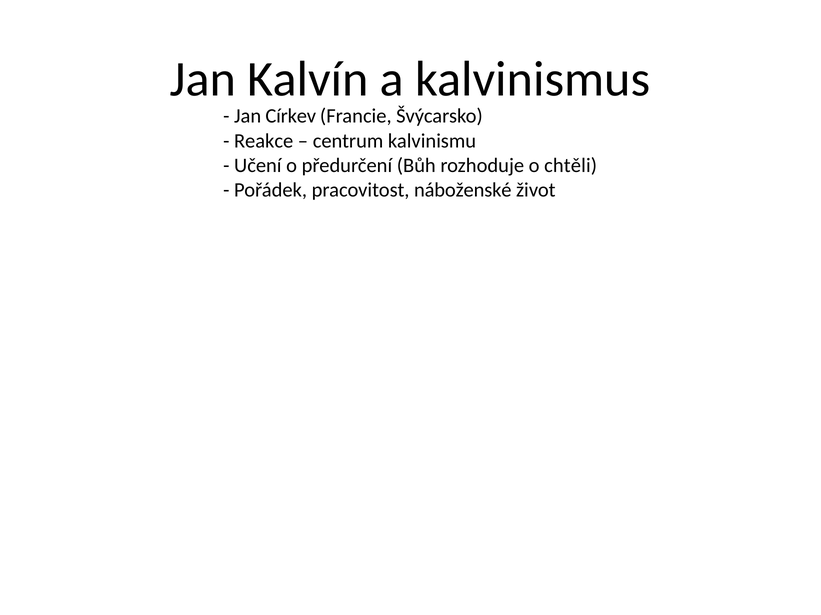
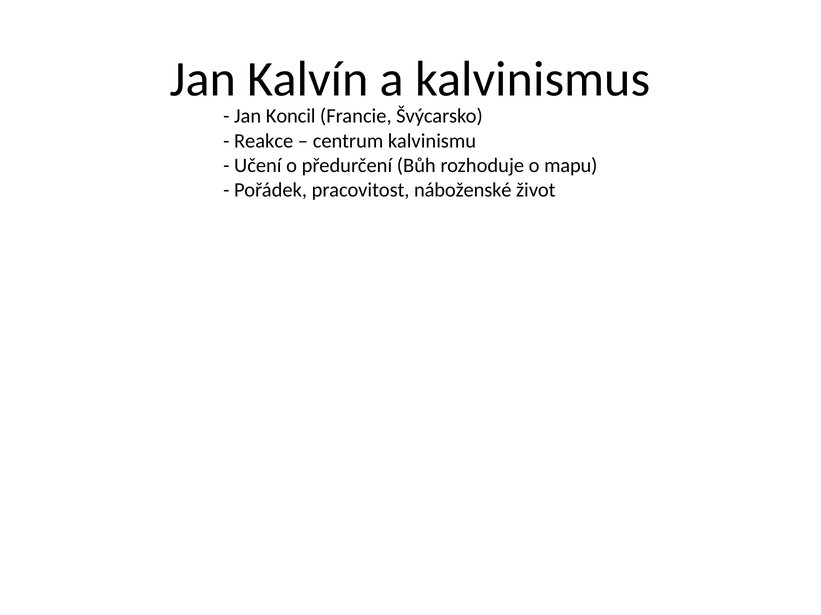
Církev: Církev -> Koncil
chtěli: chtěli -> mapu
